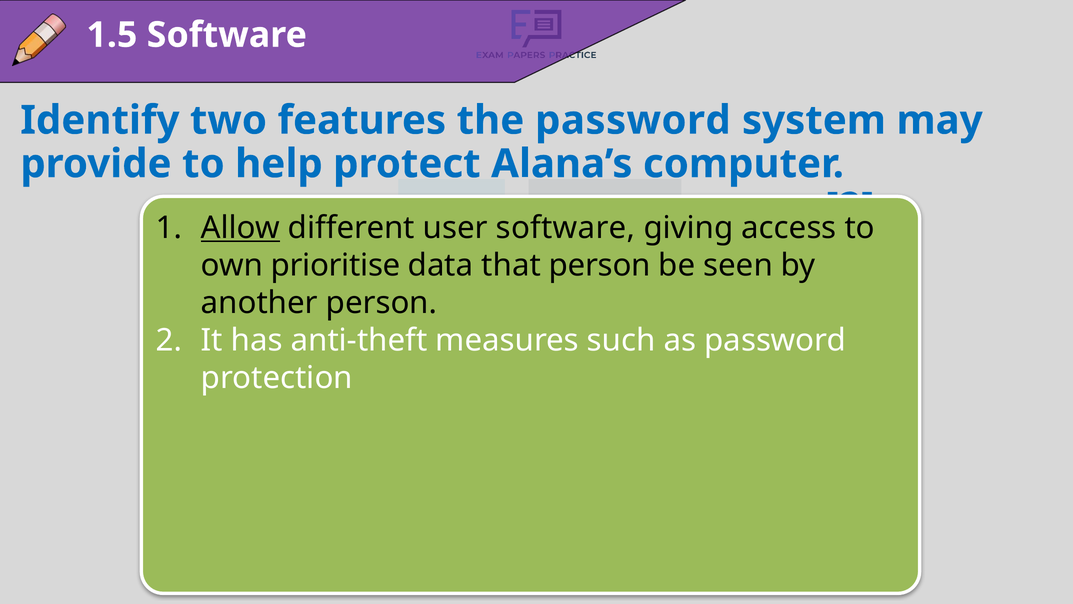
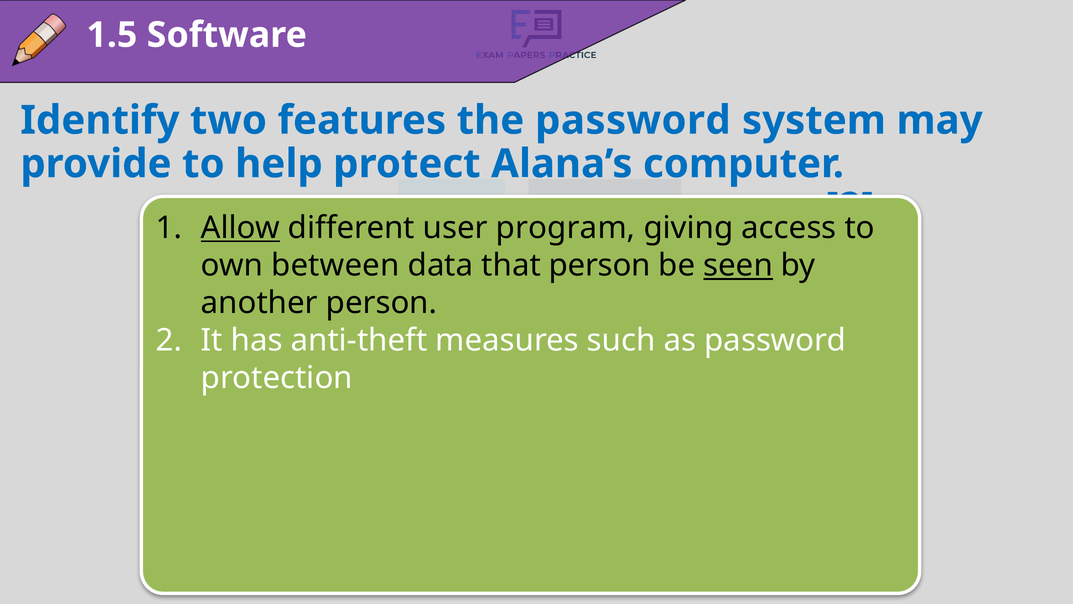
user software: software -> program
prioritise: prioritise -> between
seen underline: none -> present
